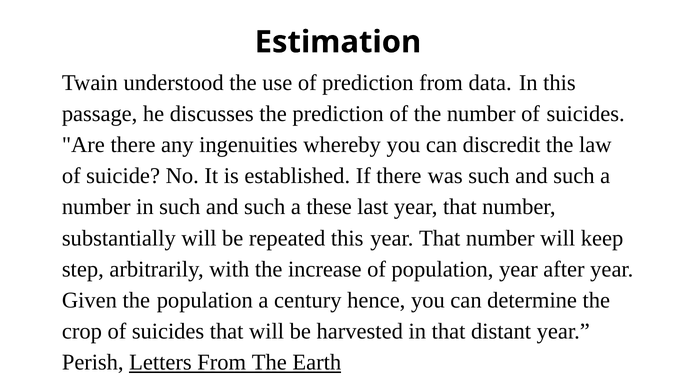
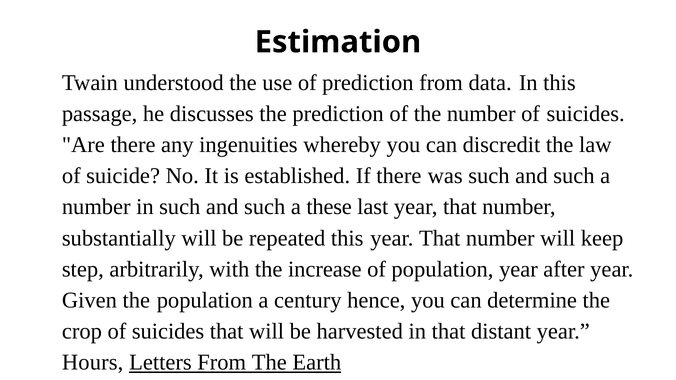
Perish: Perish -> Hours
